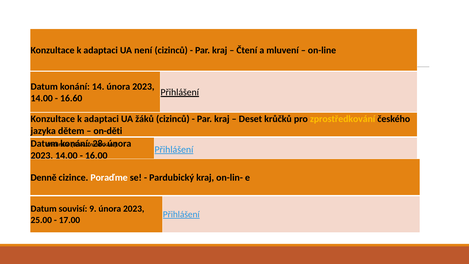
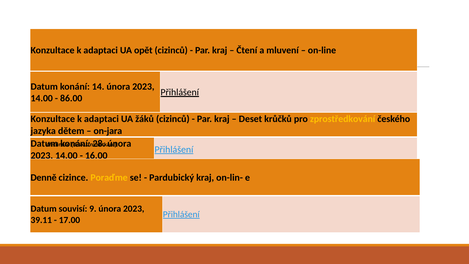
není: není -> opět
16.60: 16.60 -> 86.00
on-děti: on-děti -> on-jara
Poraďme colour: white -> yellow
25.00: 25.00 -> 39.11
